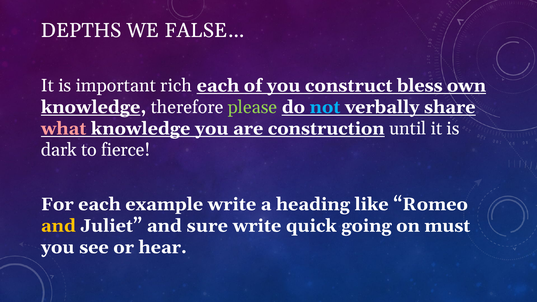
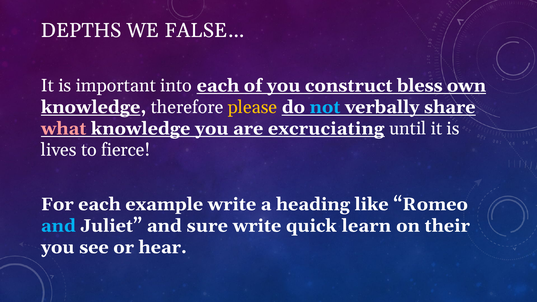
rich: rich -> into
please colour: light green -> yellow
construction: construction -> excruciating
dark: dark -> lives
and at (58, 226) colour: yellow -> light blue
going: going -> learn
must: must -> their
